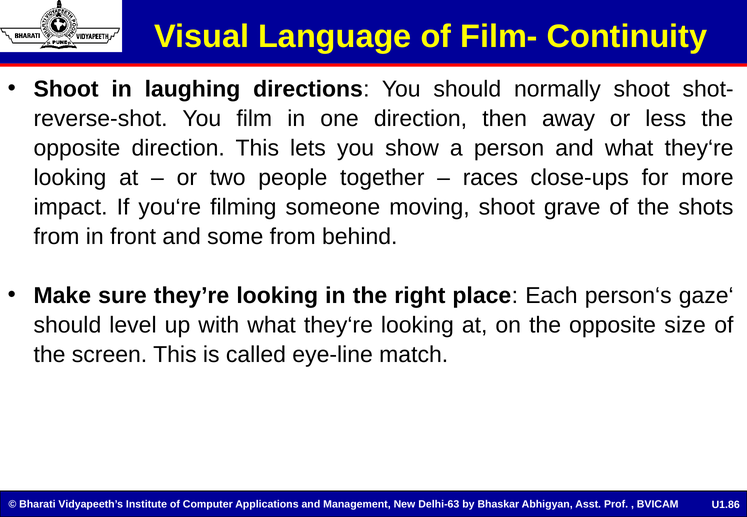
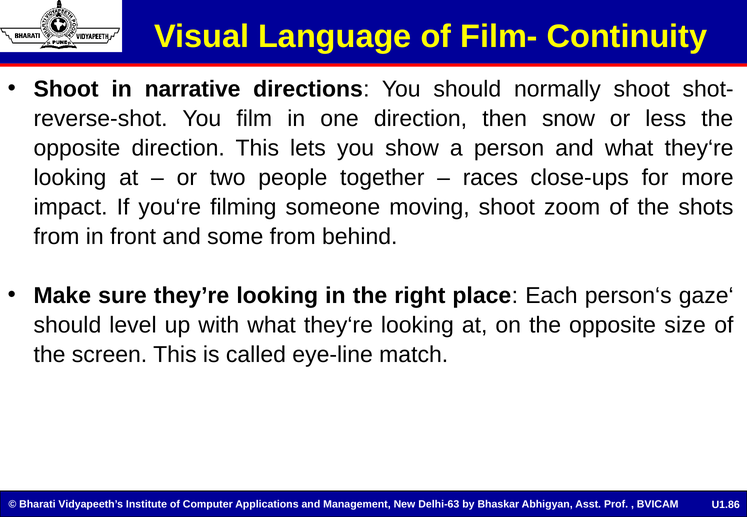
laughing: laughing -> narrative
away: away -> snow
grave: grave -> zoom
